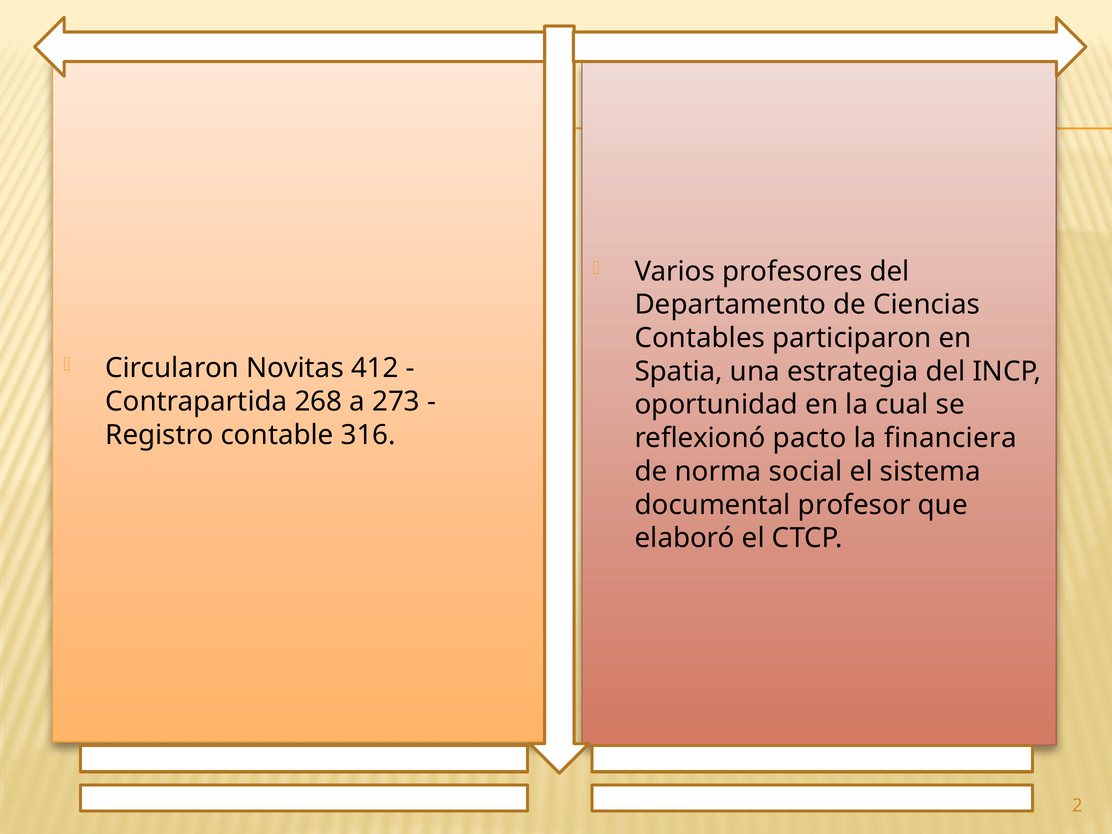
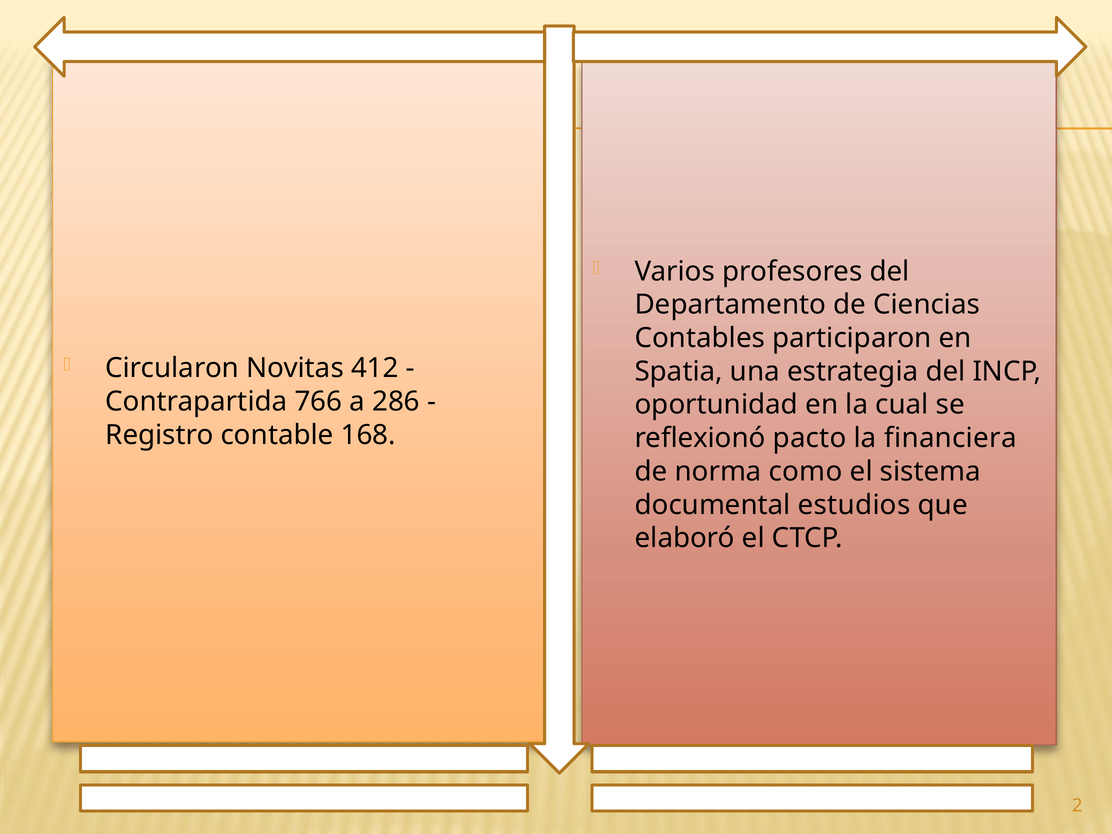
268: 268 -> 766
273: 273 -> 286
316: 316 -> 168
social: social -> como
profesor: profesor -> estudios
